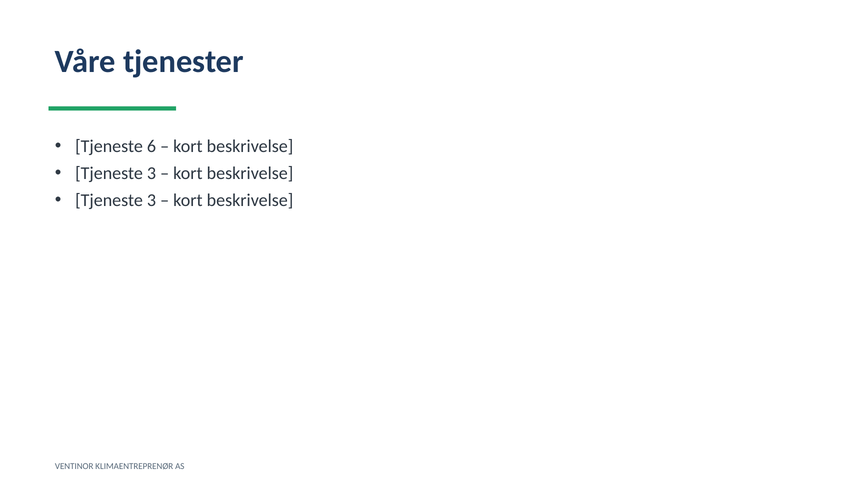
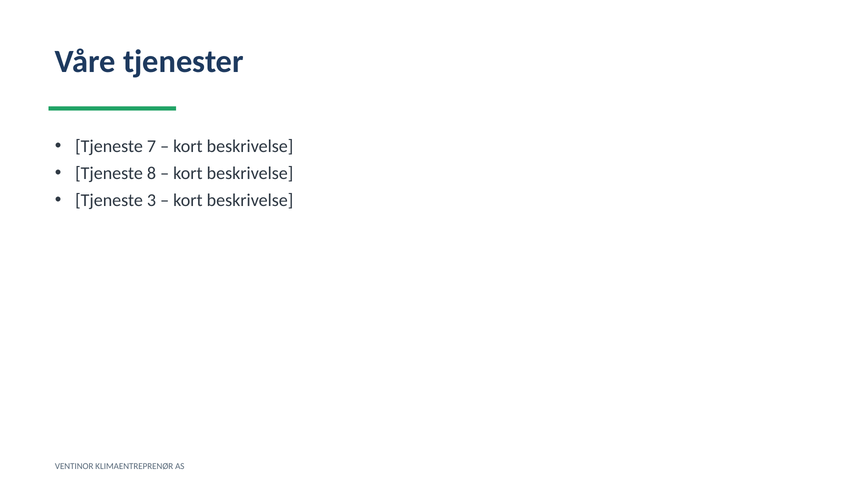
6: 6 -> 7
3 at (151, 173): 3 -> 8
